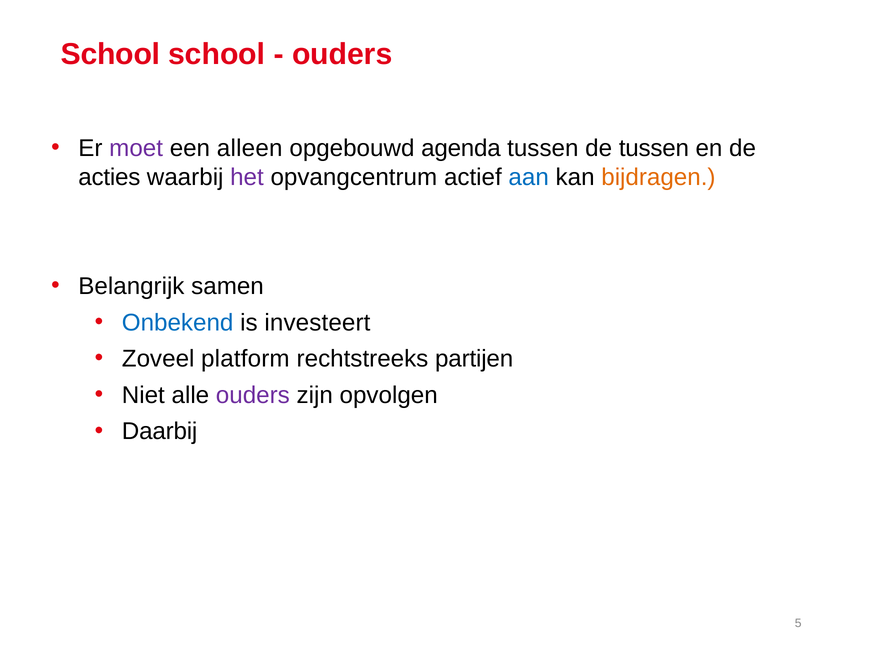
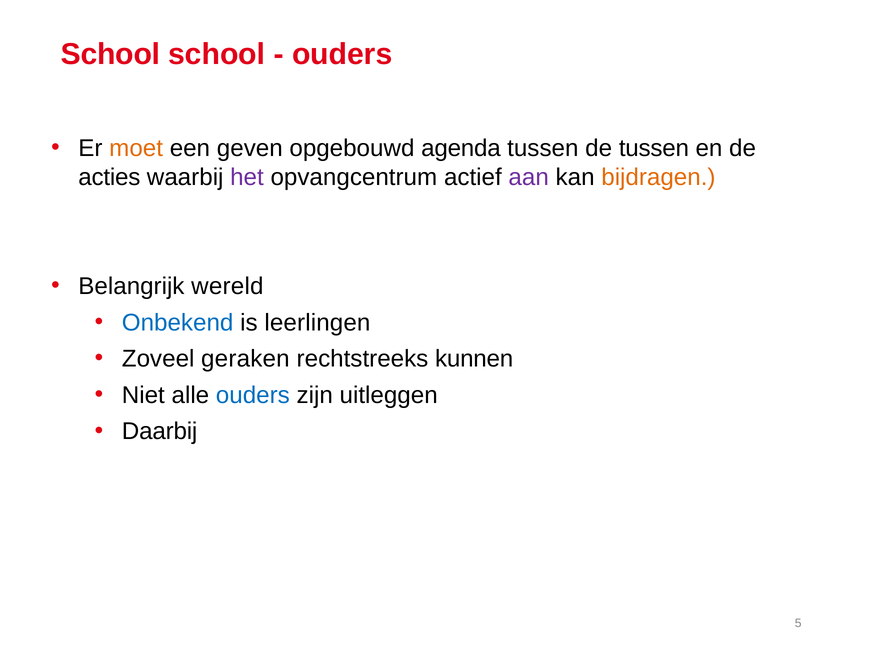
moet colour: purple -> orange
alleen: alleen -> geven
aan colour: blue -> purple
samen: samen -> wereld
investeert: investeert -> leerlingen
platform: platform -> geraken
partijen: partijen -> kunnen
ouders at (253, 395) colour: purple -> blue
opvolgen: opvolgen -> uitleggen
